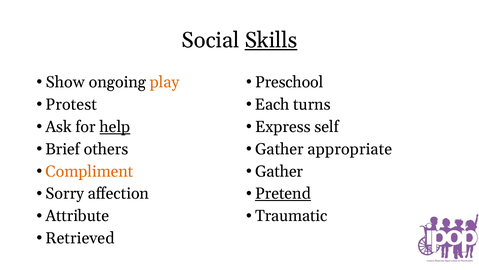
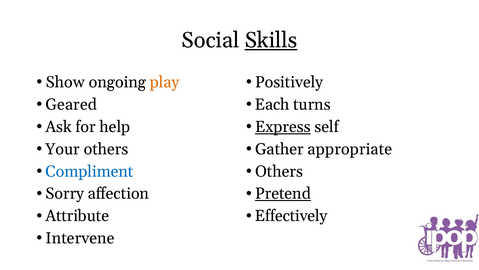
Preschool: Preschool -> Positively
Protest: Protest -> Geared
help underline: present -> none
Express underline: none -> present
Brief: Brief -> Your
Compliment colour: orange -> blue
Gather at (279, 171): Gather -> Others
Traumatic: Traumatic -> Effectively
Retrieved: Retrieved -> Intervene
